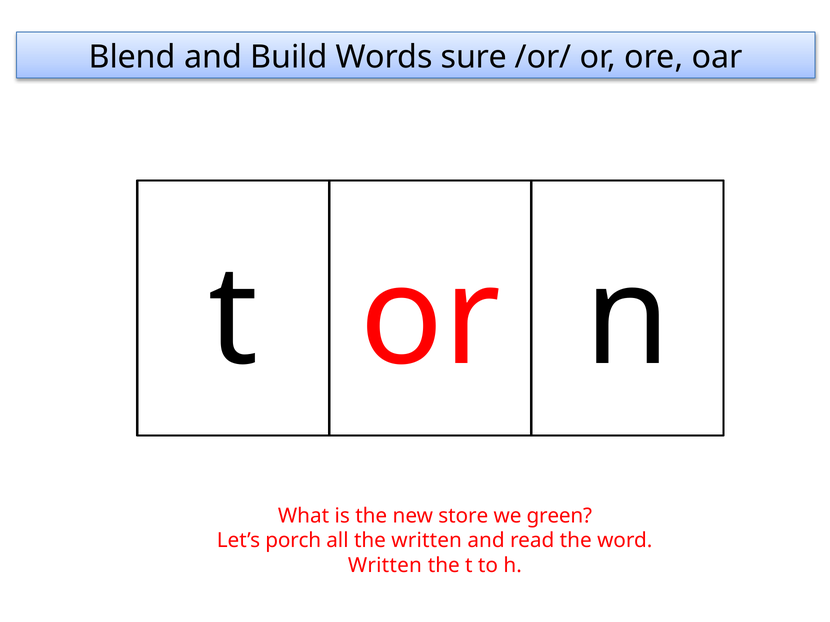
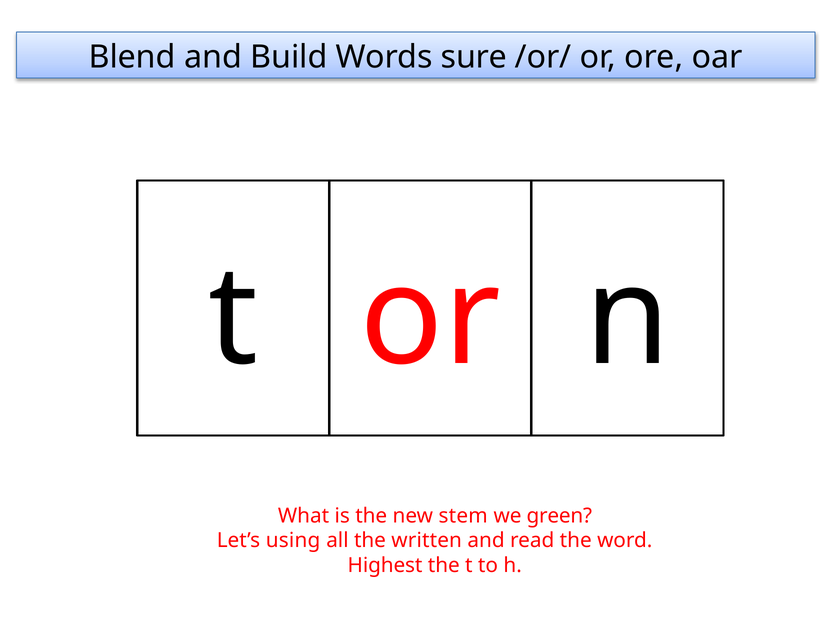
store: store -> stem
porch: porch -> using
Written at (385, 566): Written -> Highest
